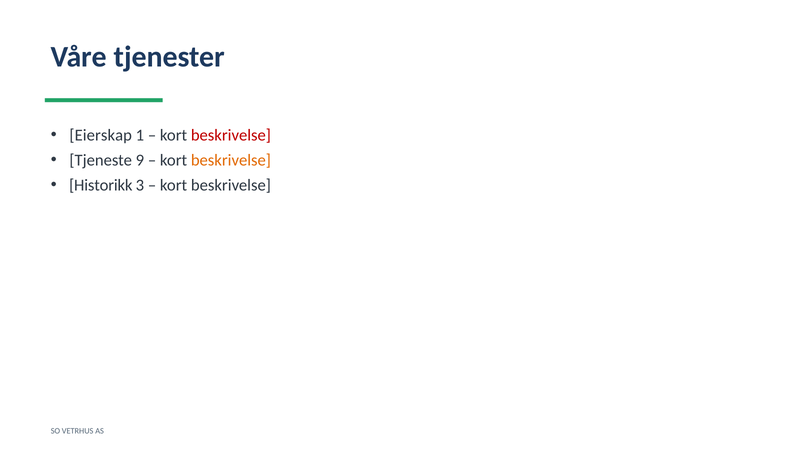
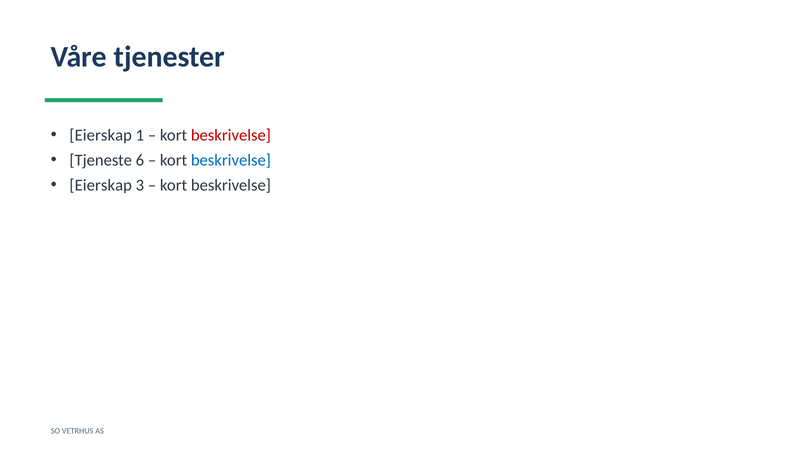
9: 9 -> 6
beskrivelse at (231, 160) colour: orange -> blue
Historikk at (101, 185): Historikk -> Eierskap
